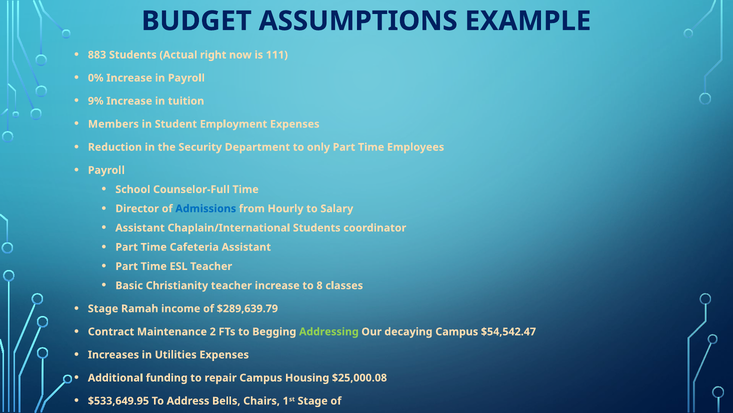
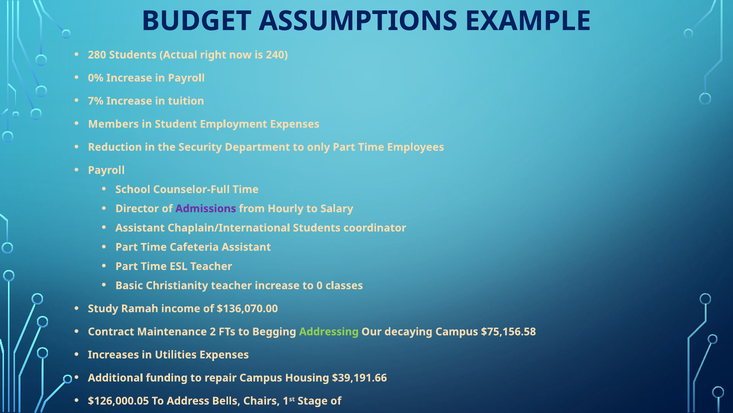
883: 883 -> 280
111: 111 -> 240
9%: 9% -> 7%
Admissions colour: blue -> purple
8: 8 -> 0
Stage at (103, 308): Stage -> Study
$289,639.79: $289,639.79 -> $136,070.00
$54,542.47: $54,542.47 -> $75,156.58
$25,000.08: $25,000.08 -> $39,191.66
$533,649.95: $533,649.95 -> $126,000.05
